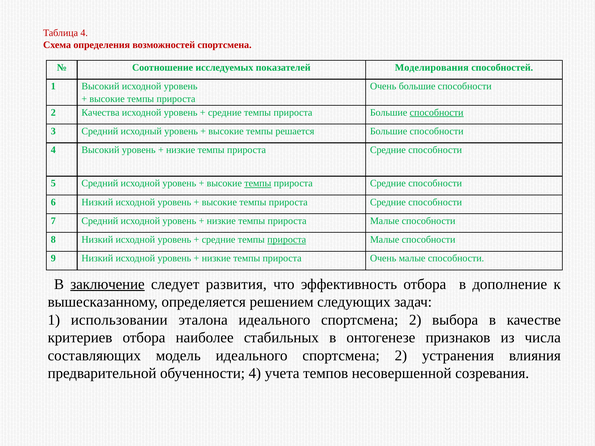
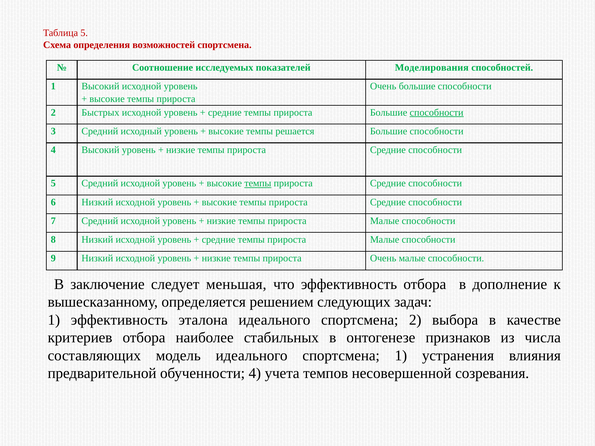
Таблица 4: 4 -> 5
Качества: Качества -> Быстрых
прироста at (287, 240) underline: present -> none
заключение underline: present -> none
развития: развития -> меньшая
1 использовании: использовании -> эффективность
модель идеального спортсмена 2: 2 -> 1
